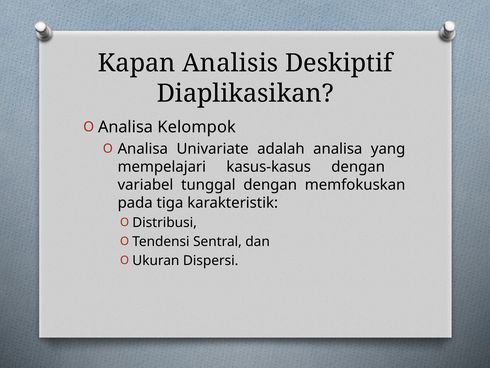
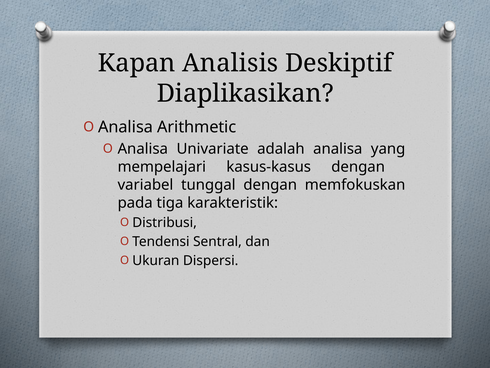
Kelompok: Kelompok -> Arithmetic
